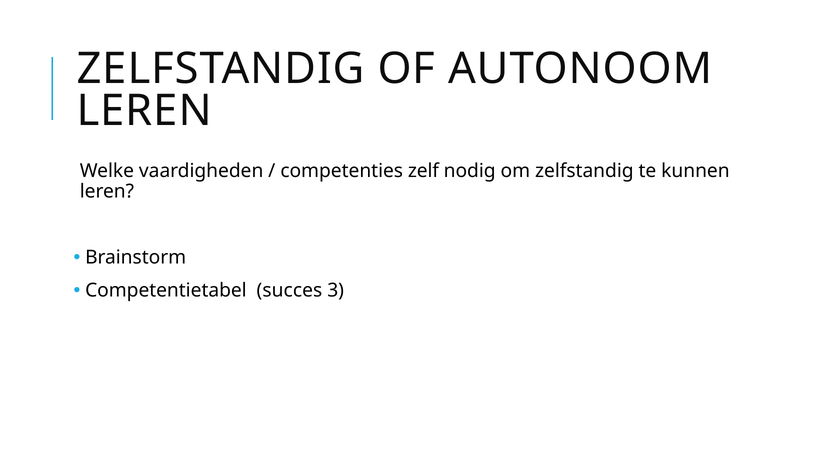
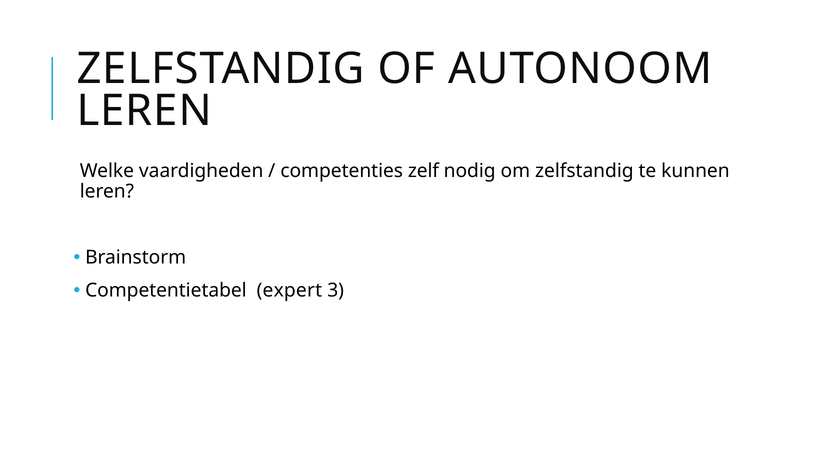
succes: succes -> expert
